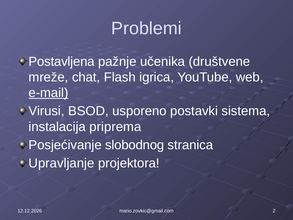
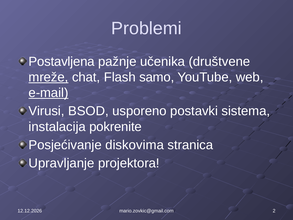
mreže underline: none -> present
igrica: igrica -> samo
priprema: priprema -> pokrenite
slobodnog: slobodnog -> diskovima
